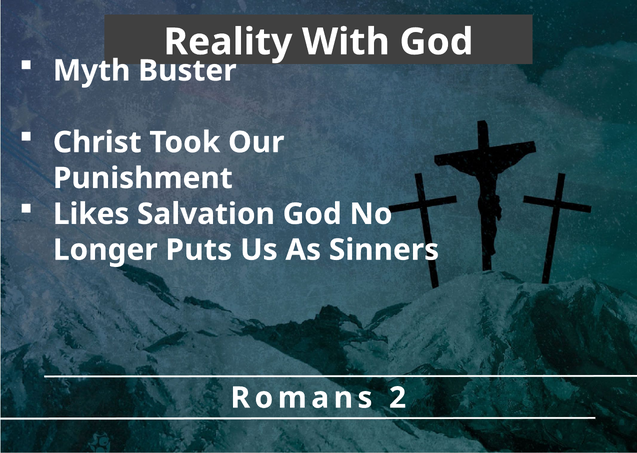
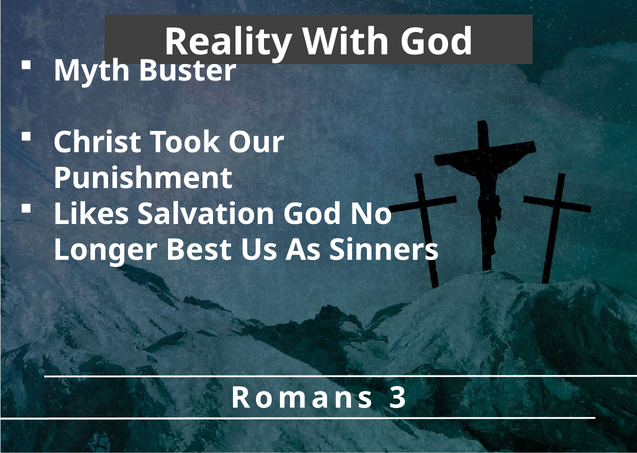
Puts: Puts -> Best
2: 2 -> 3
